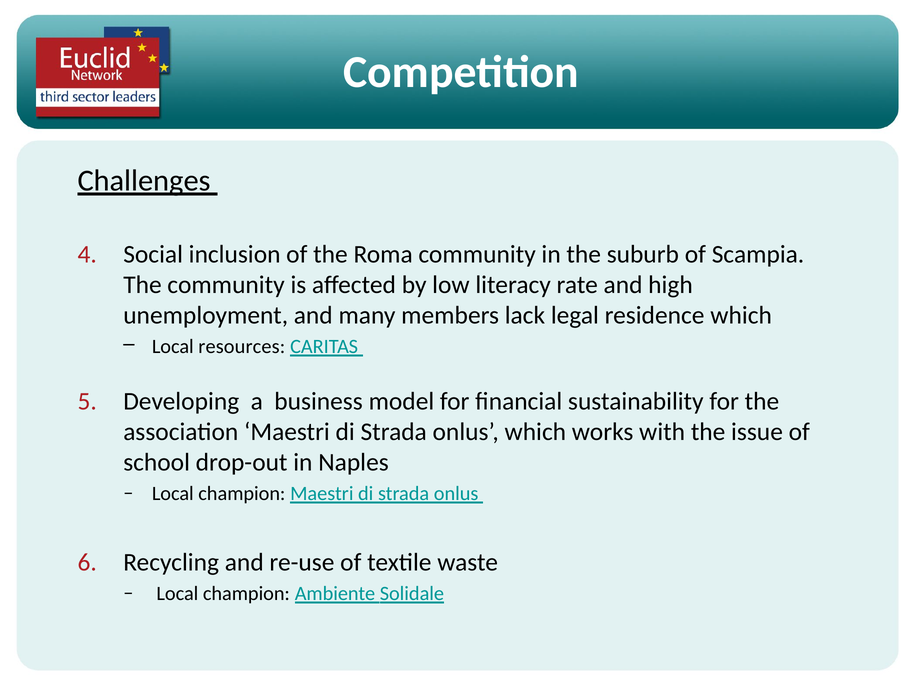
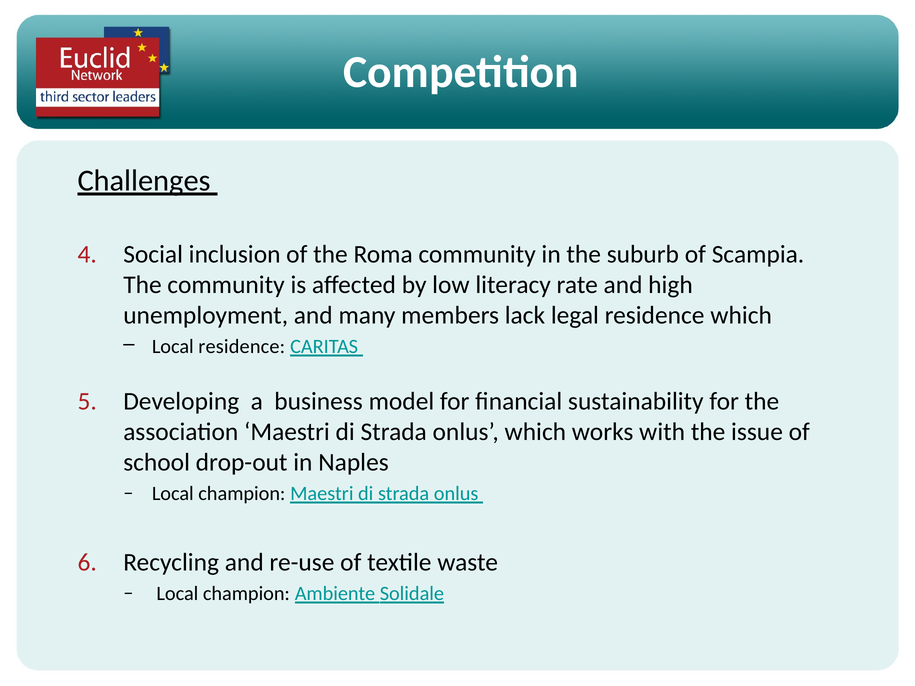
Local resources: resources -> residence
